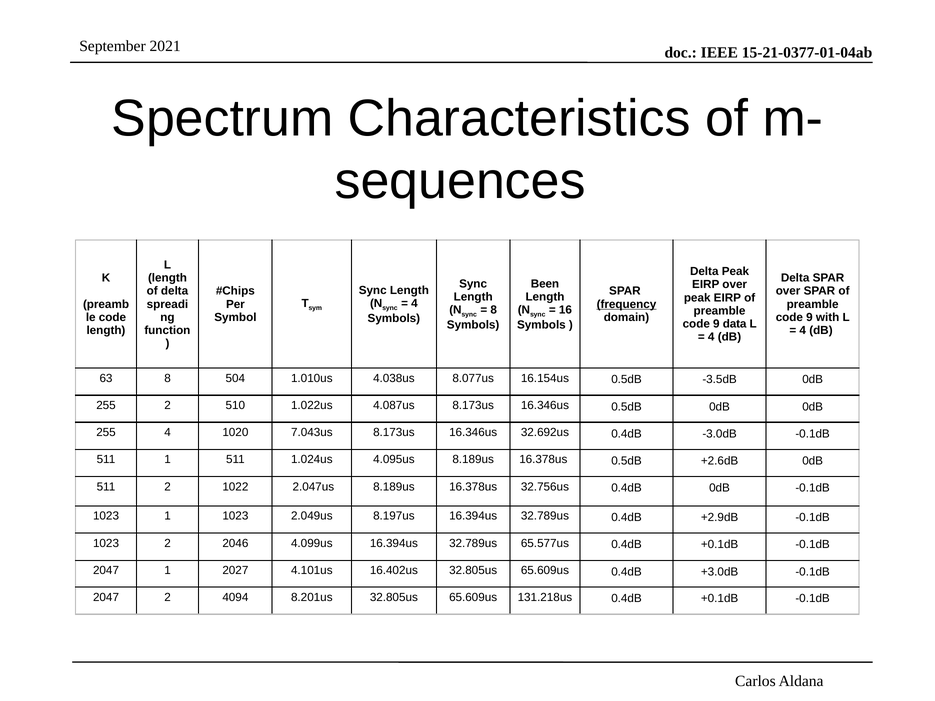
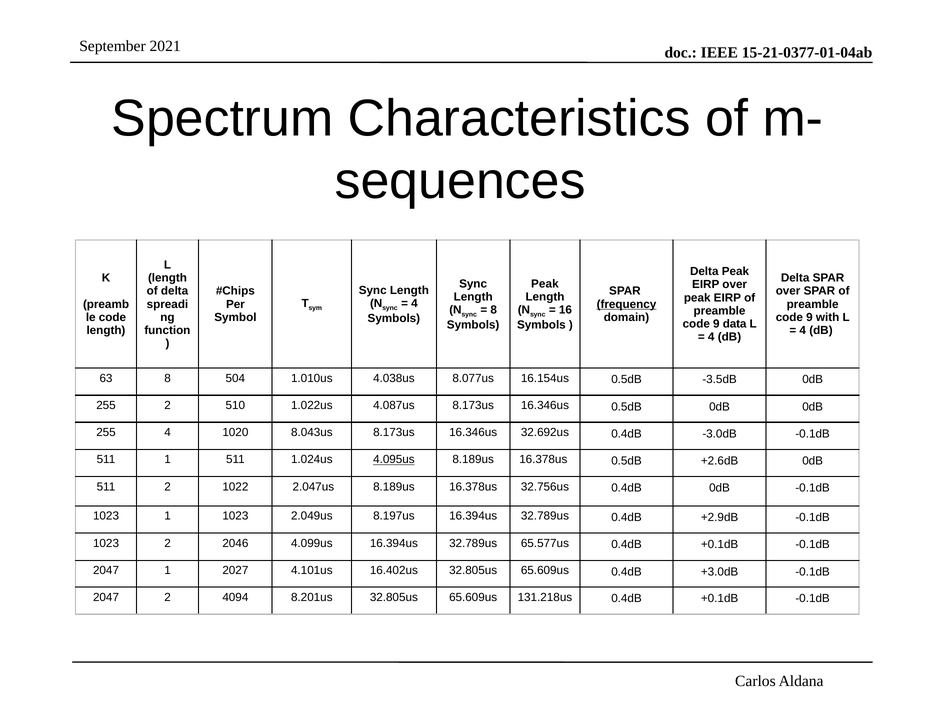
Been at (545, 284): Been -> Peak
7.043us: 7.043us -> 8.043us
4.095us underline: none -> present
